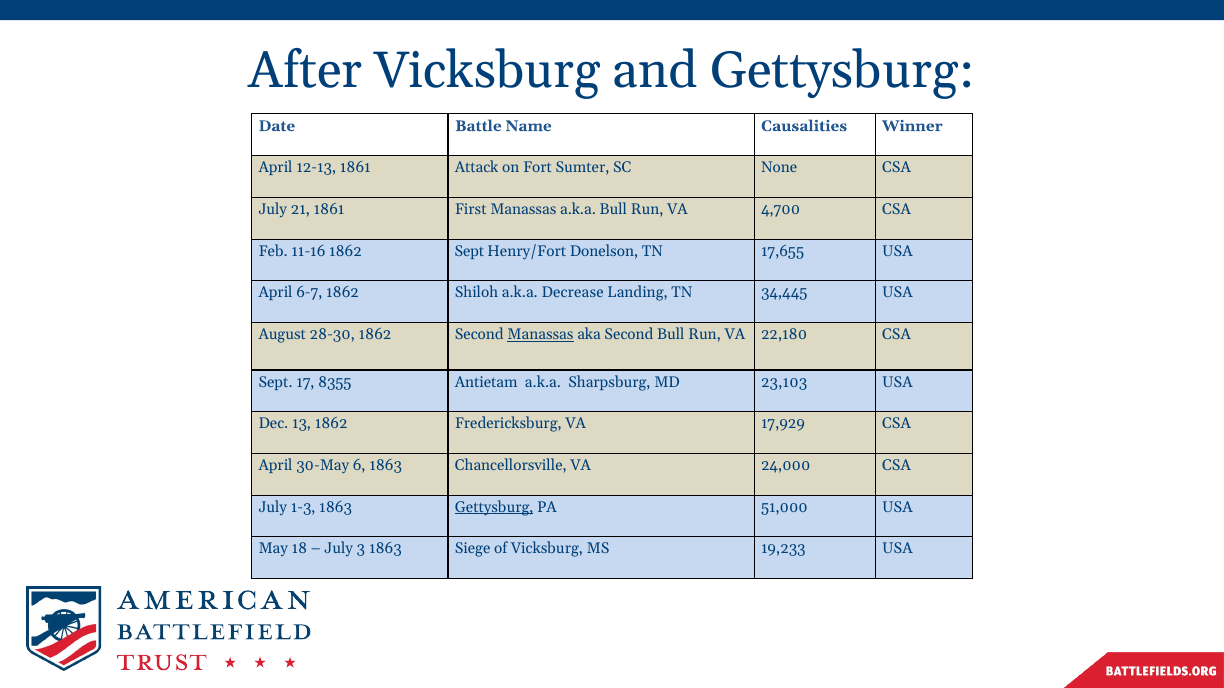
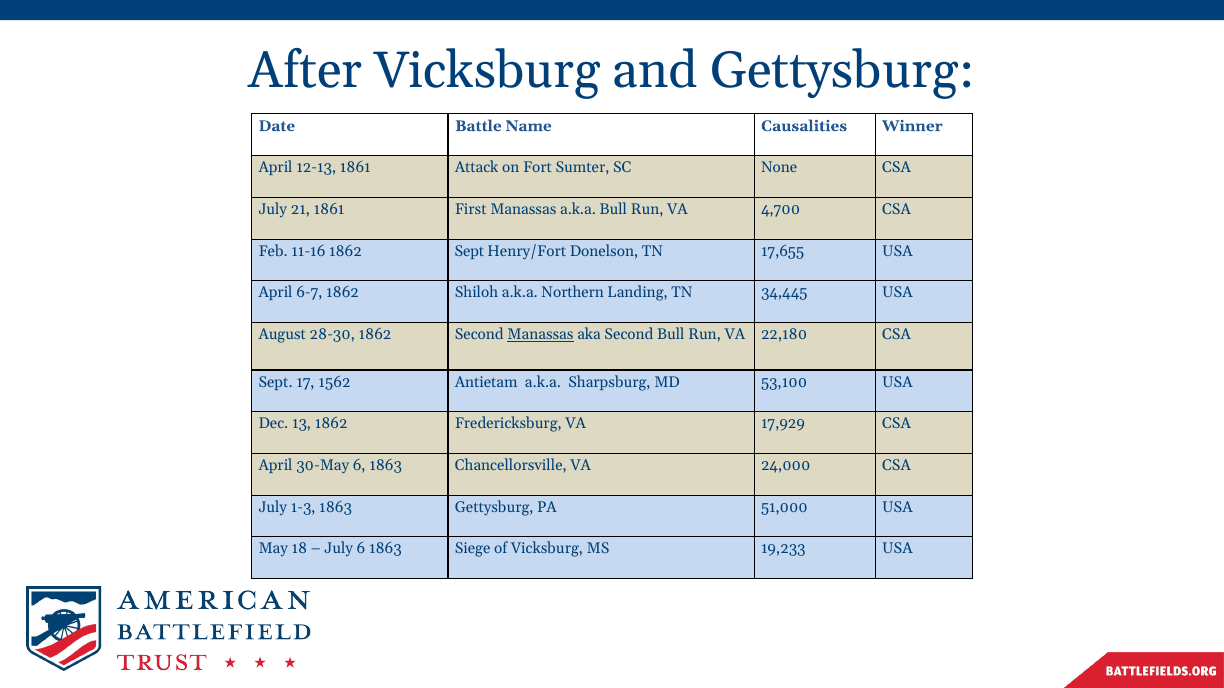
Decrease: Decrease -> Northern
8355: 8355 -> 1562
23,103: 23,103 -> 53,100
Gettysburg at (494, 508) underline: present -> none
July 3: 3 -> 6
